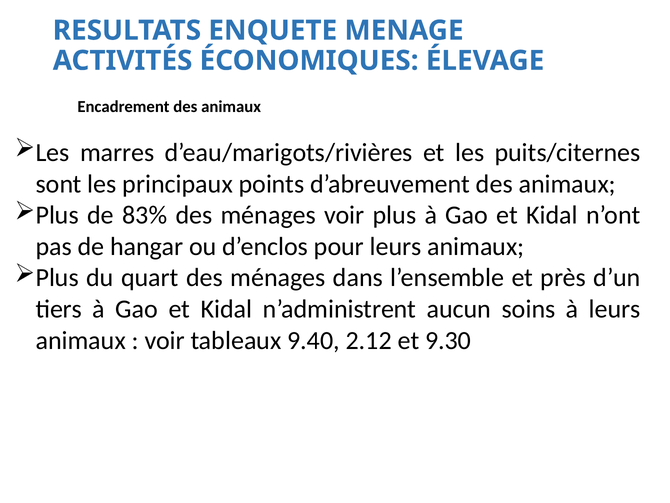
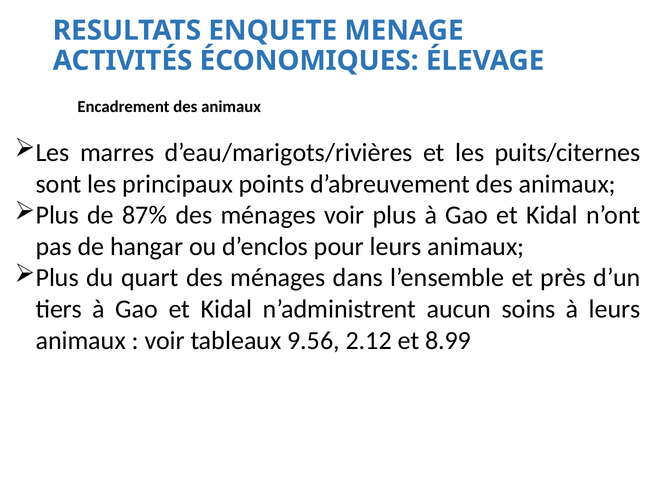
83%: 83% -> 87%
9.40: 9.40 -> 9.56
9.30: 9.30 -> 8.99
